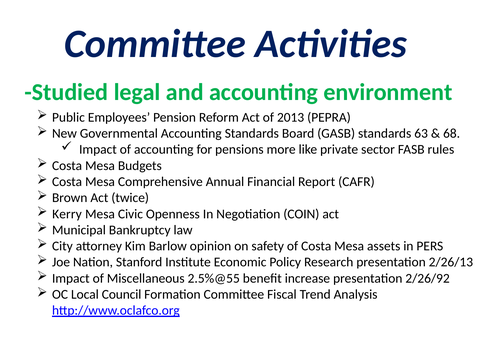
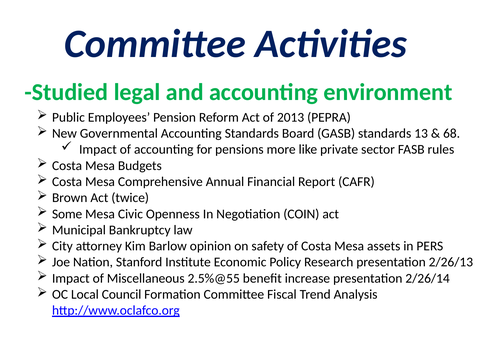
63: 63 -> 13
Kerry: Kerry -> Some
2/26/92: 2/26/92 -> 2/26/14
